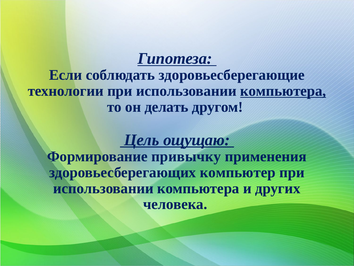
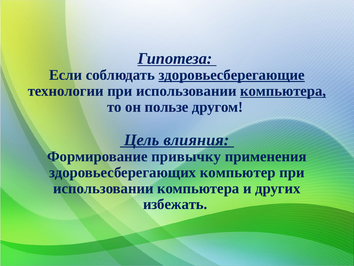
здоровьесберегающие underline: none -> present
делать: делать -> пользе
ощущаю: ощущаю -> влияния
человека: человека -> избежать
